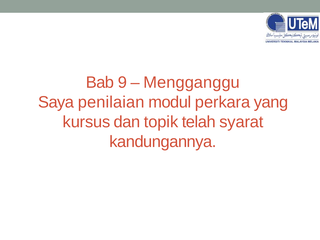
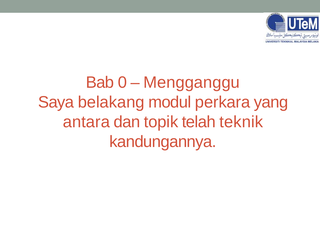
9: 9 -> 0
penilaian: penilaian -> belakang
kursus: kursus -> antara
syarat: syarat -> teknik
